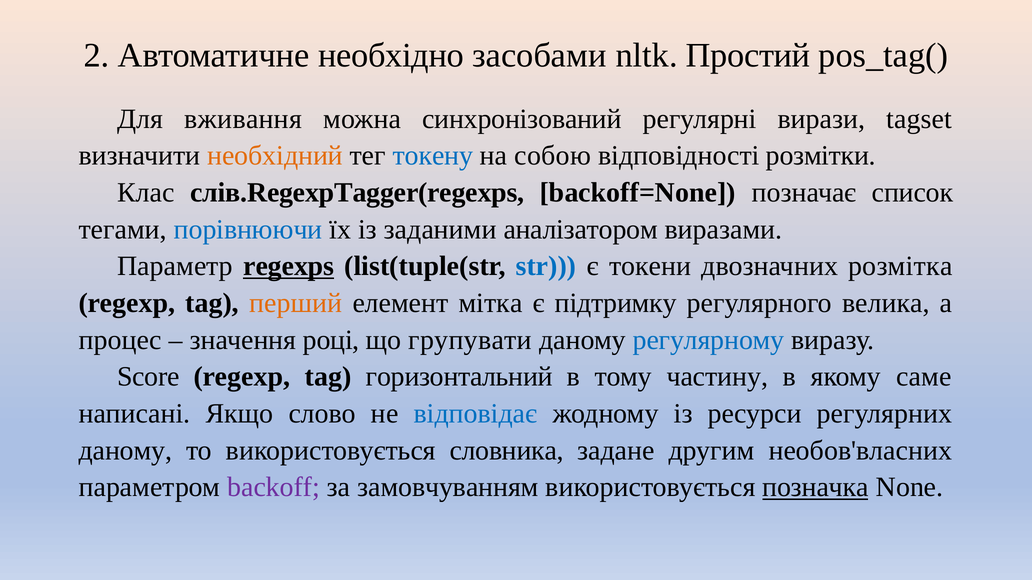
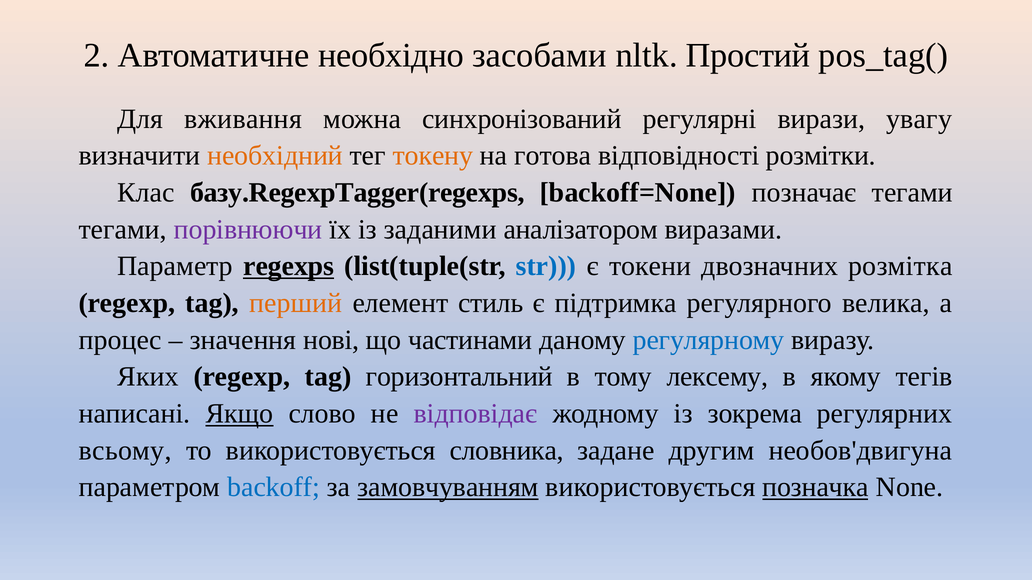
tagset: tagset -> увагу
токену colour: blue -> orange
собою: собою -> готова
слів.RegexpTagger(regexps: слів.RegexpTagger(regexps -> базу.RegexpTagger(regexps
позначає список: список -> тегами
порівнюючи colour: blue -> purple
мітка: мітка -> стиль
підтримку: підтримку -> підтримка
році: році -> нові
групувати: групувати -> частинами
Score: Score -> Яких
частину: частину -> лексему
саме: саме -> тегів
Якщо underline: none -> present
відповідає colour: blue -> purple
ресурси: ресурси -> зокрема
даному at (125, 451): даному -> всьому
необов'власних: необов'власних -> необов'двигуна
backoff colour: purple -> blue
замовчуванням underline: none -> present
